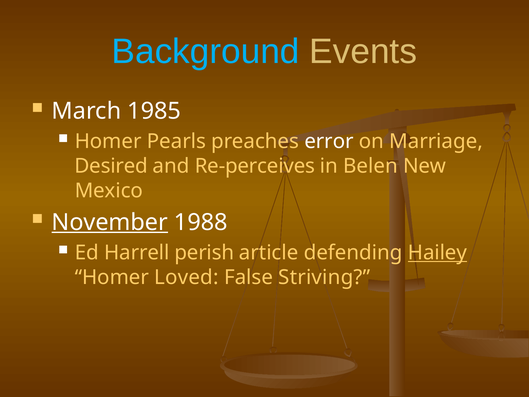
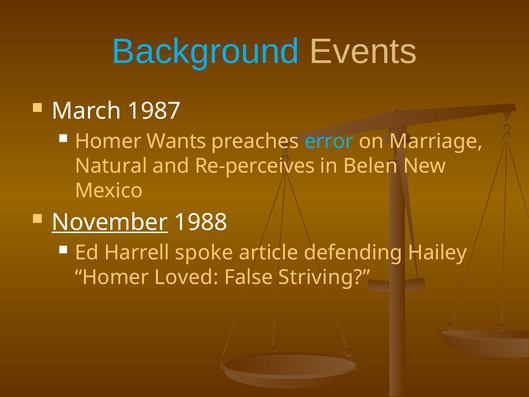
1985: 1985 -> 1987
Pearls: Pearls -> Wants
error colour: white -> light blue
Desired: Desired -> Natural
perish: perish -> spoke
Hailey underline: present -> none
